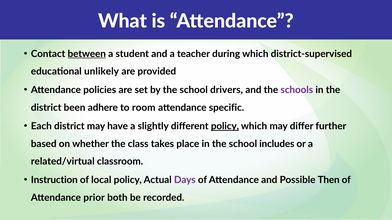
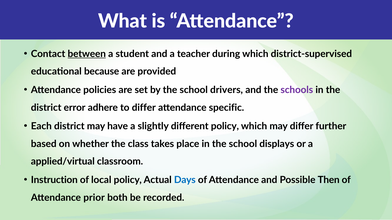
unlikely: unlikely -> because
been: been -> error
to room: room -> differ
policy at (225, 126) underline: present -> none
includes: includes -> displays
related/virtual: related/virtual -> applied/virtual
Days colour: purple -> blue
